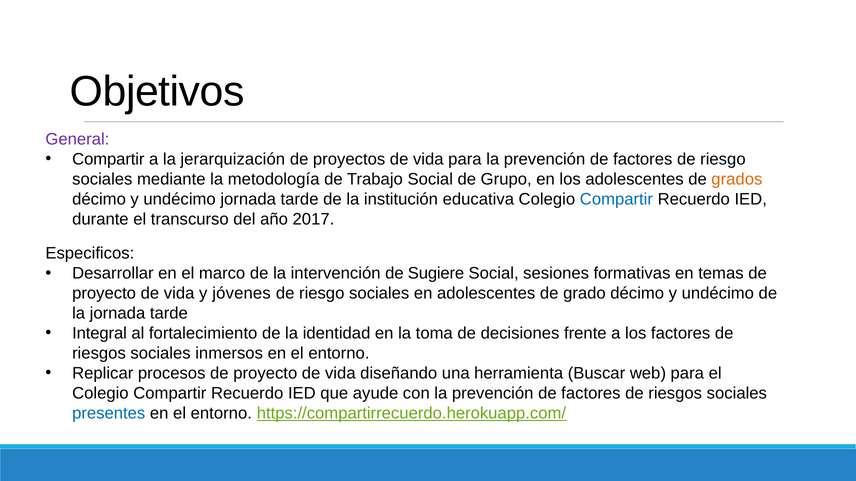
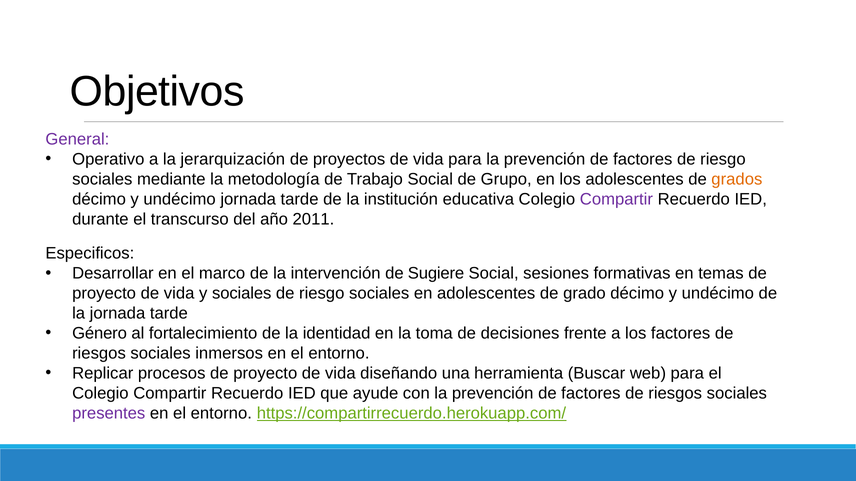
Compartir at (108, 159): Compartir -> Operativo
Compartir at (616, 199) colour: blue -> purple
2017: 2017 -> 2011
y jóvenes: jóvenes -> sociales
Integral: Integral -> Género
presentes colour: blue -> purple
